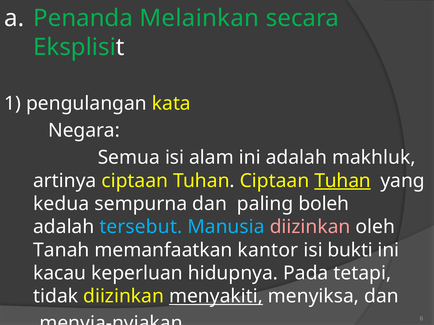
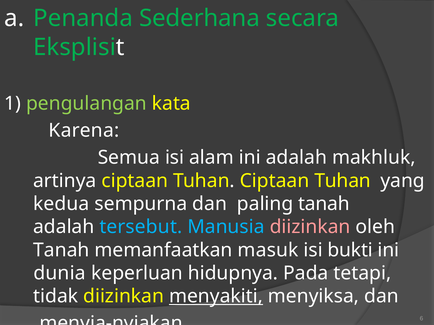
Melainkan: Melainkan -> Sederhana
pengulangan colour: white -> light green
Negara: Negara -> Karena
Tuhan at (343, 181) underline: present -> none
paling boleh: boleh -> tanah
kantor: kantor -> masuk
kacau: kacau -> dunia
